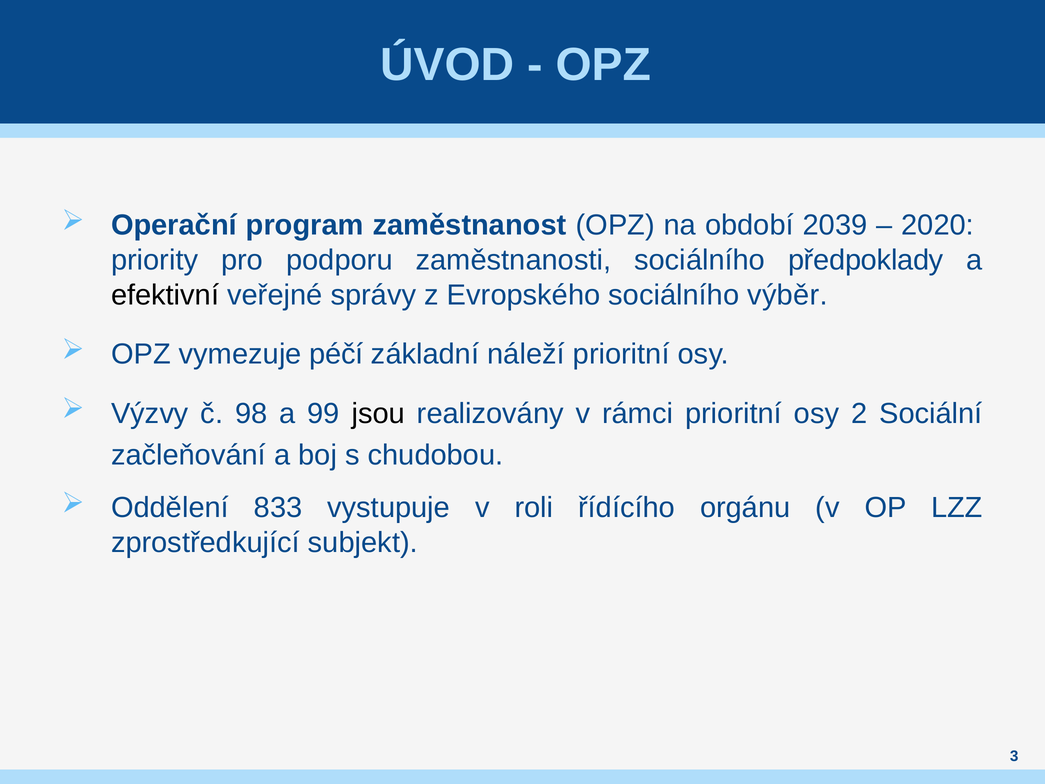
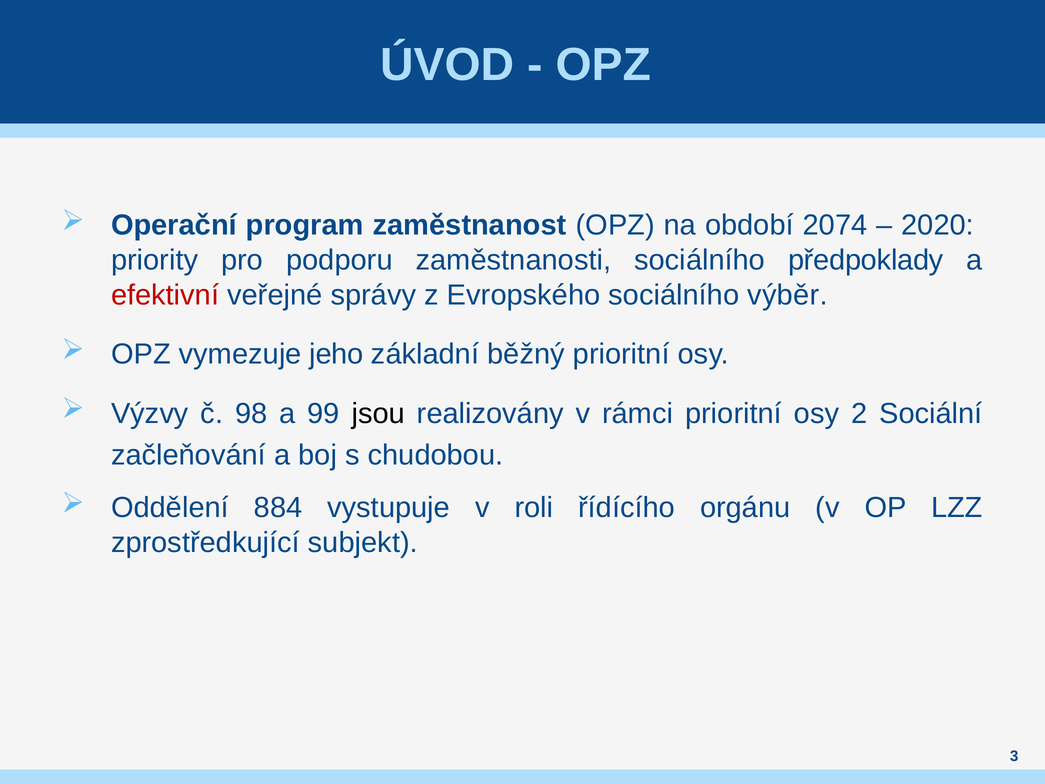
2039: 2039 -> 2074
efektivní colour: black -> red
péčí: péčí -> jeho
náleží: náleží -> běžný
833: 833 -> 884
